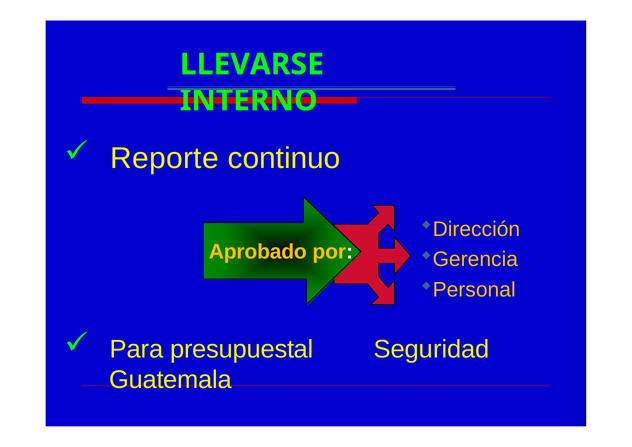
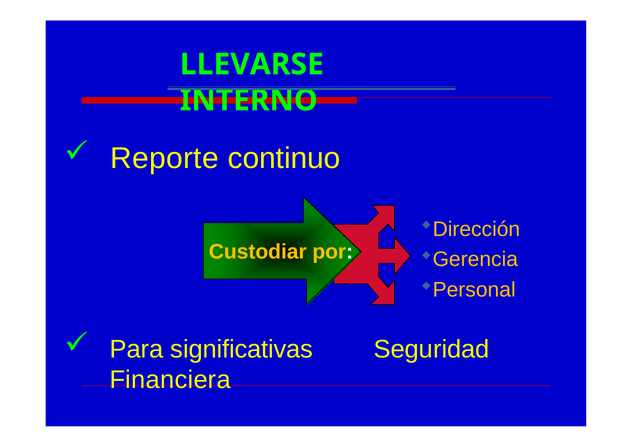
Aprobado: Aprobado -> Custodiar
presupuestal: presupuestal -> significativas
Guatemala: Guatemala -> Financiera
